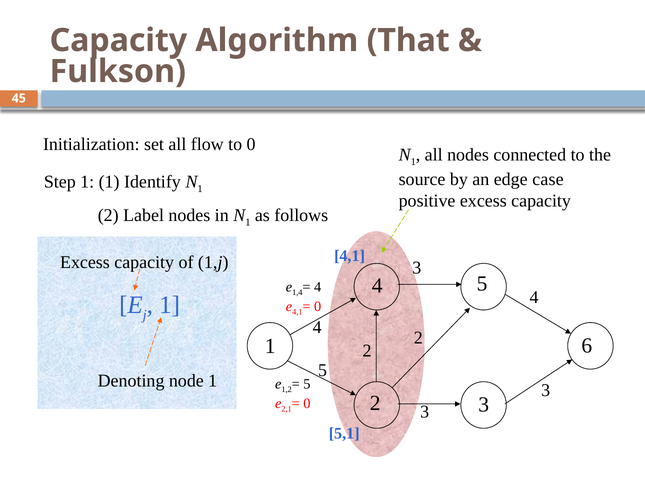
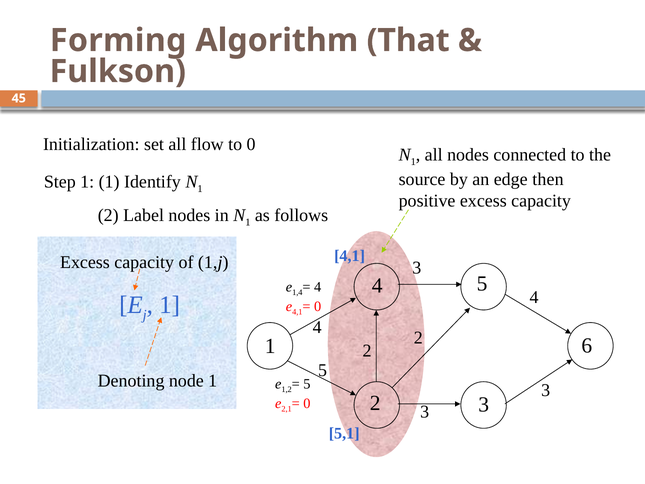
Capacity at (118, 40): Capacity -> Forming
case: case -> then
